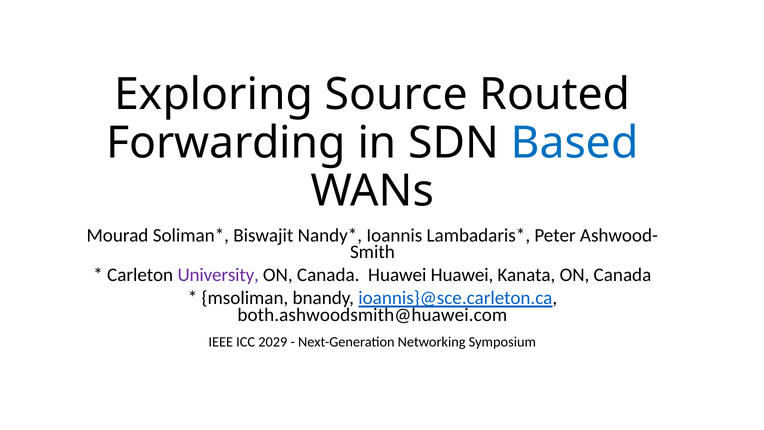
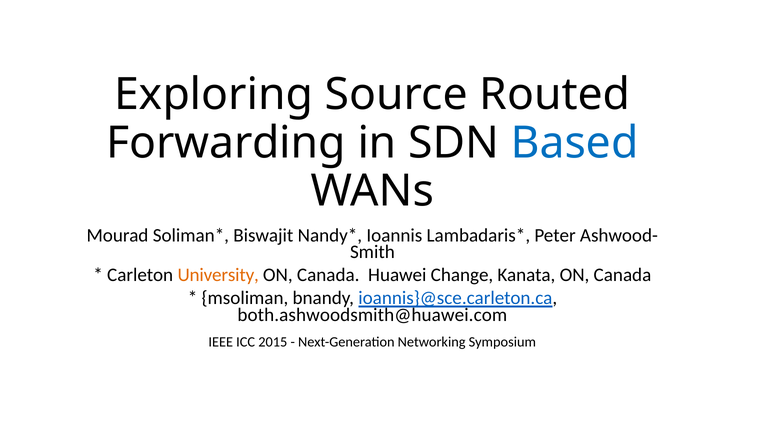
University colour: purple -> orange
Huawei Huawei: Huawei -> Change
2029: 2029 -> 2015
